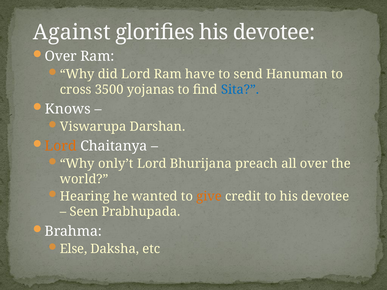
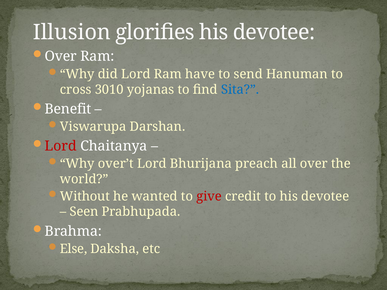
Against: Against -> Illusion
3500: 3500 -> 3010
Knows: Knows -> Benefit
Lord at (61, 146) colour: orange -> red
only’t: only’t -> over’t
Hearing: Hearing -> Without
give colour: orange -> red
